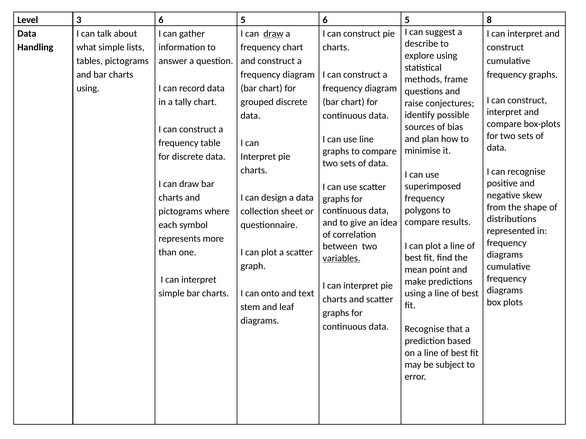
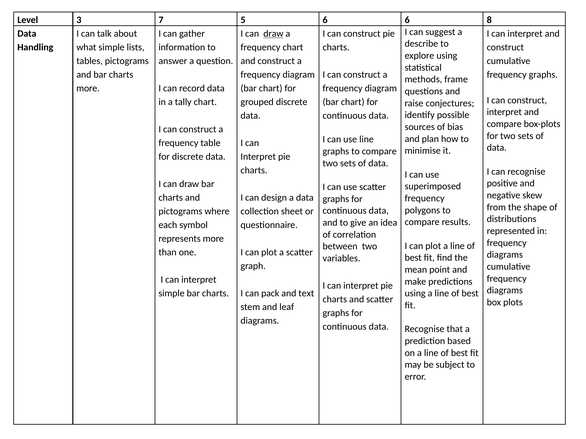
3 6: 6 -> 7
5 6 5: 5 -> 6
using at (88, 88): using -> more
variables underline: present -> none
onto: onto -> pack
